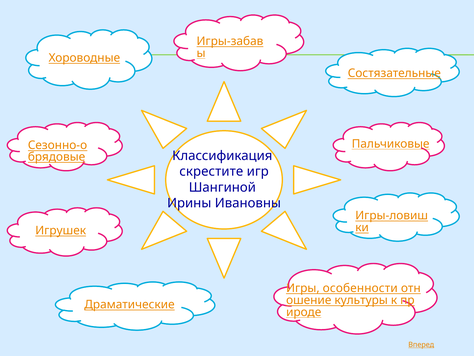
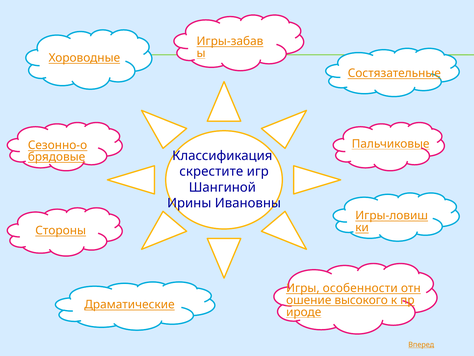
Игрушек: Игрушек -> Стороны
культуры: культуры -> высокого
